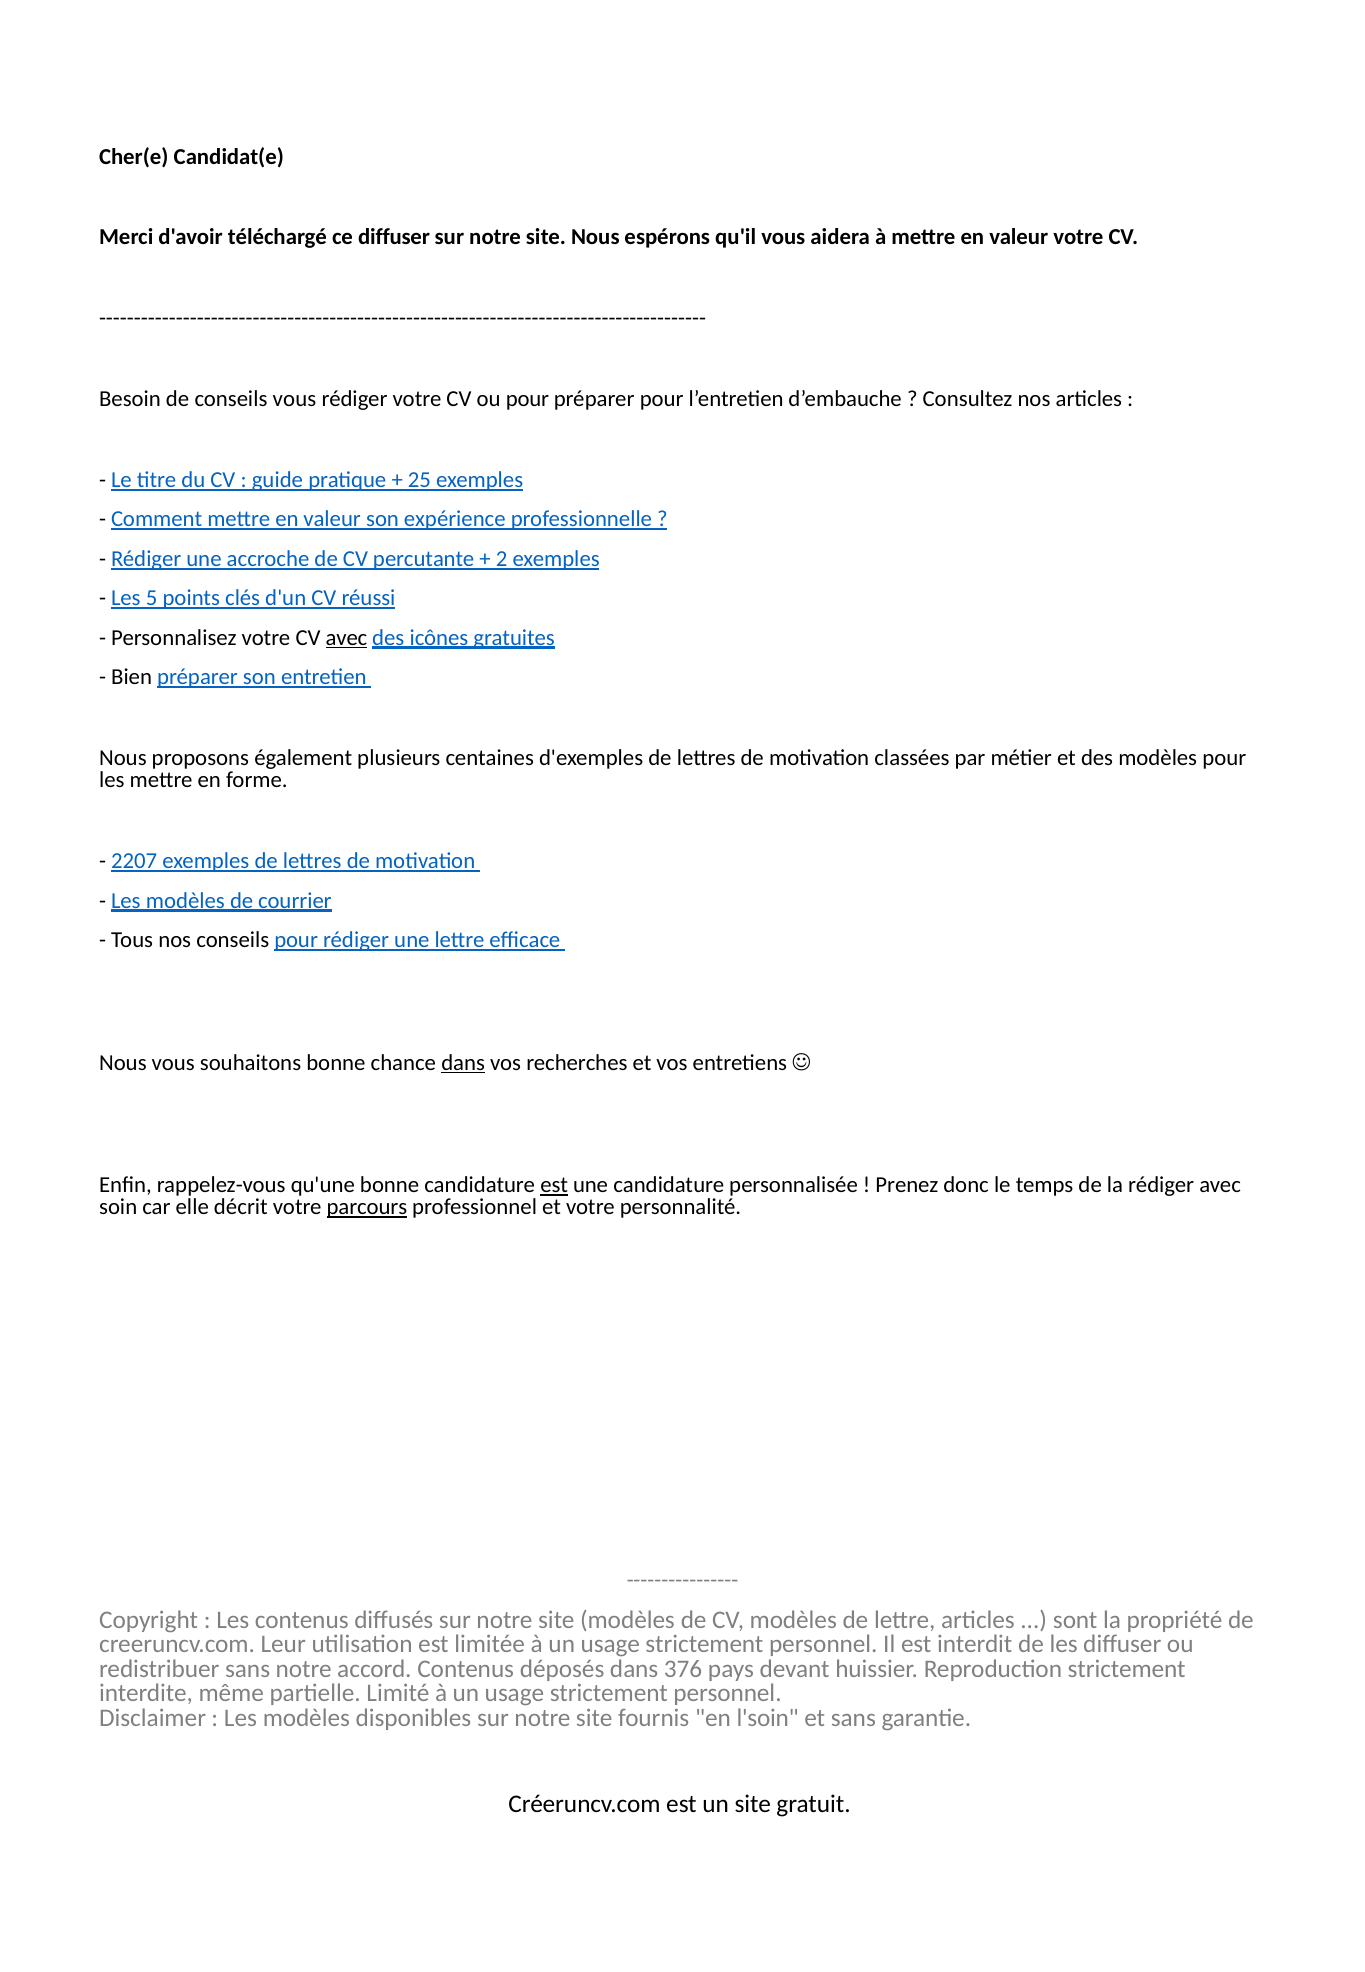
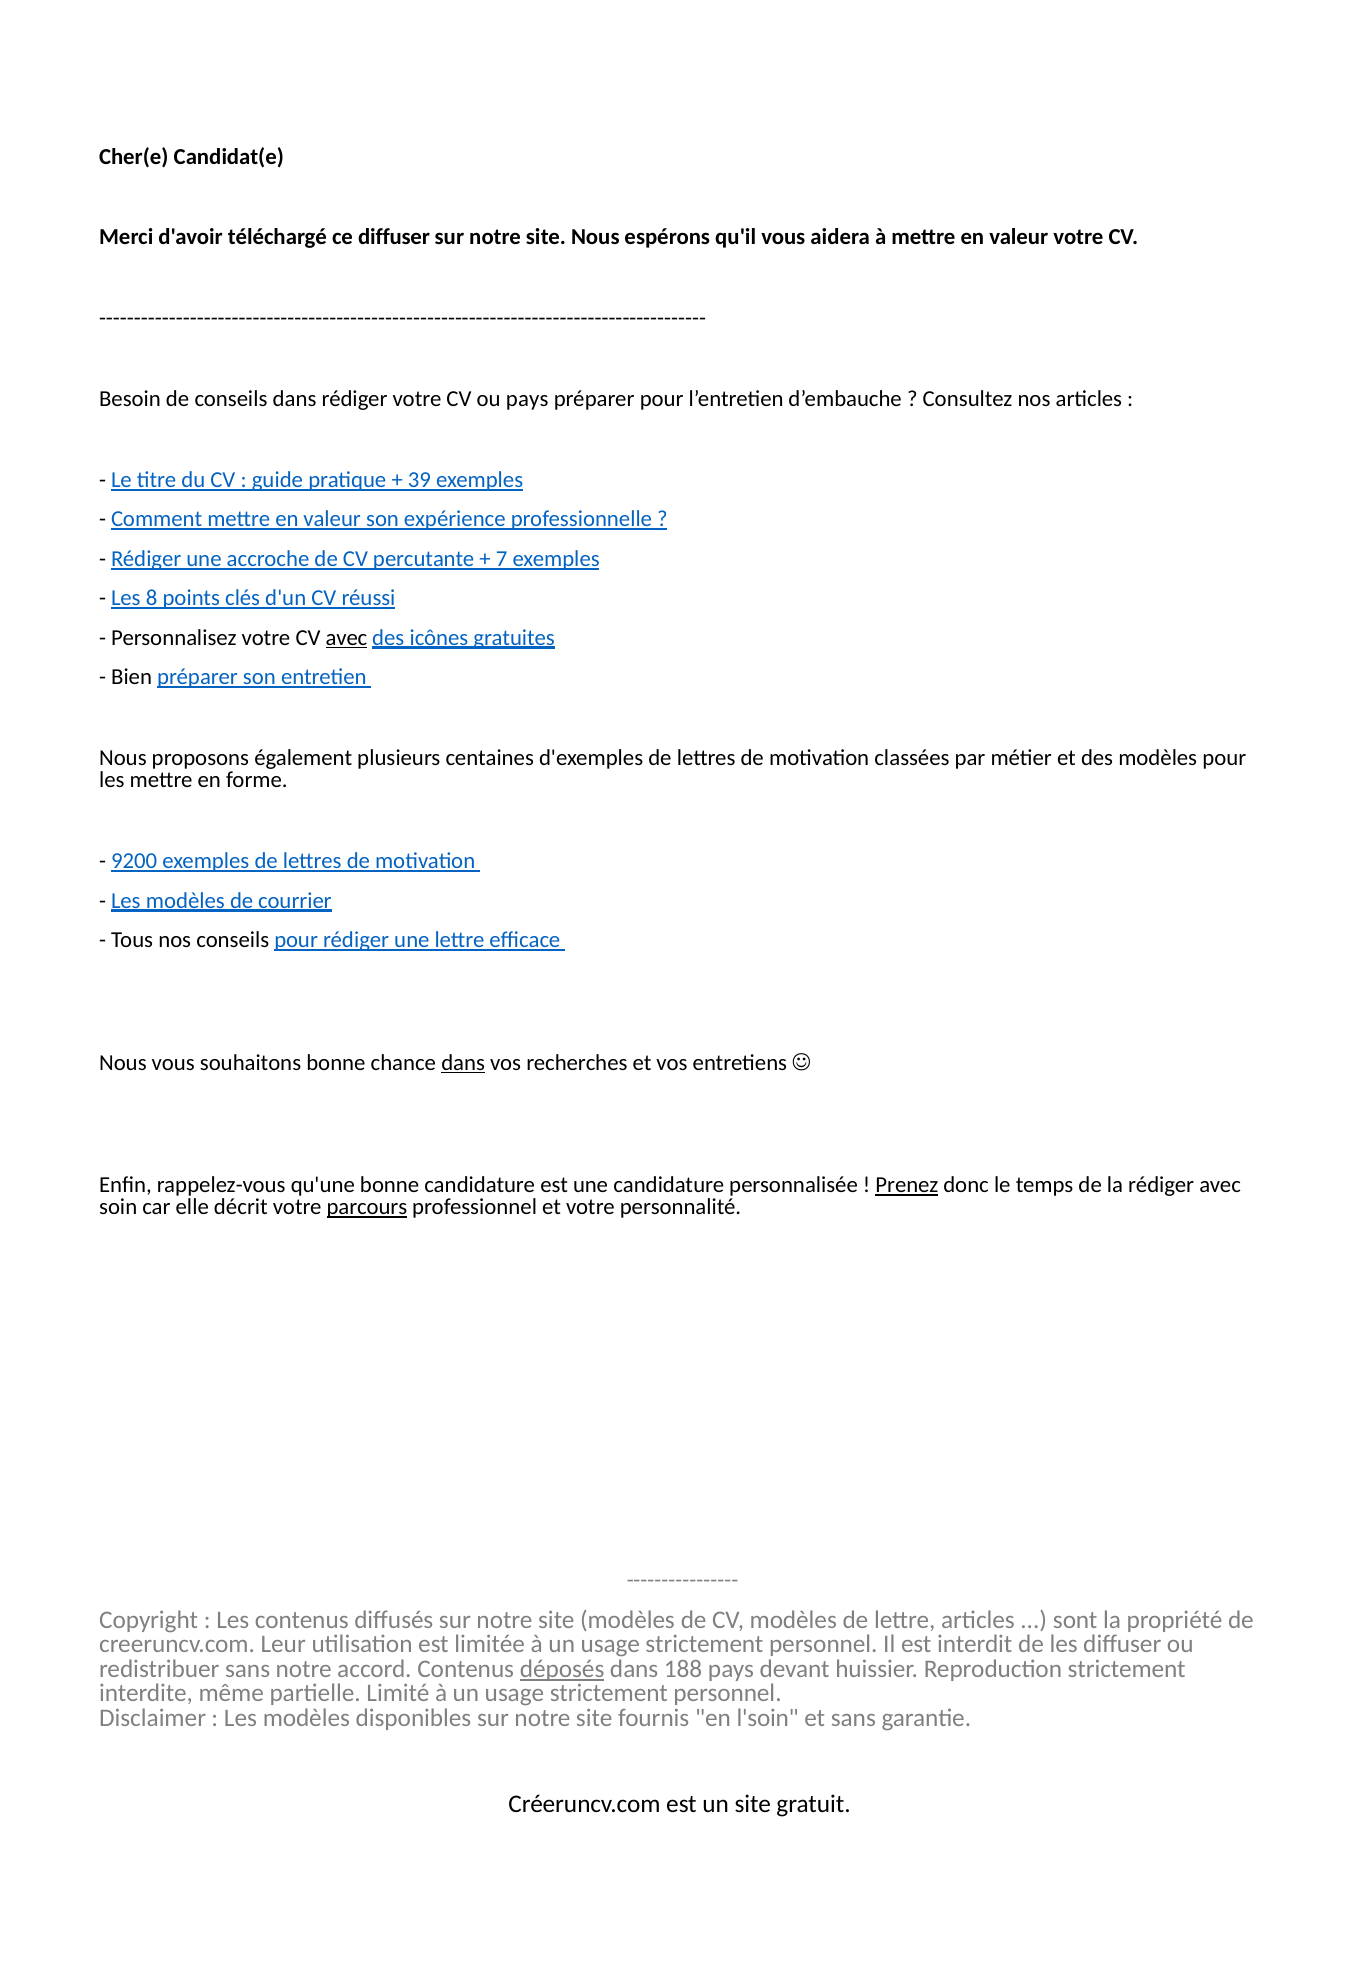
conseils vous: vous -> dans
ou pour: pour -> pays
25: 25 -> 39
2: 2 -> 7
5: 5 -> 8
2207: 2207 -> 9200
est at (554, 1185) underline: present -> none
Prenez underline: none -> present
déposés underline: none -> present
376: 376 -> 188
